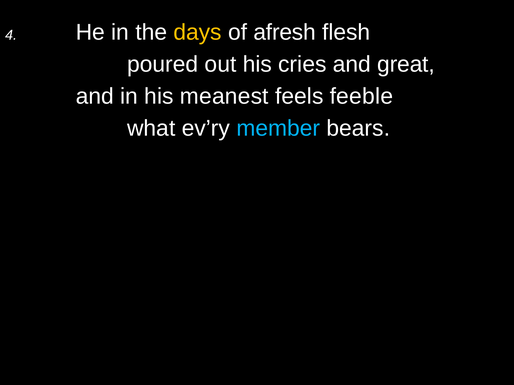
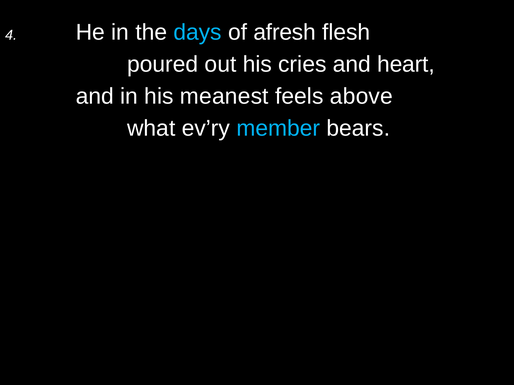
days colour: yellow -> light blue
great: great -> heart
feeble: feeble -> above
